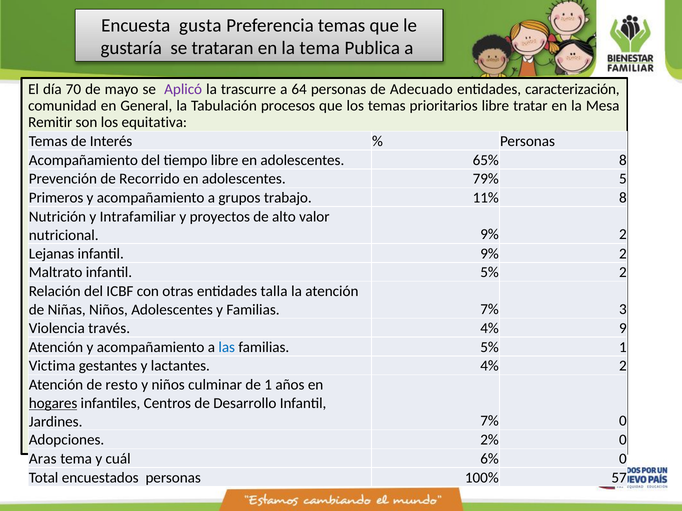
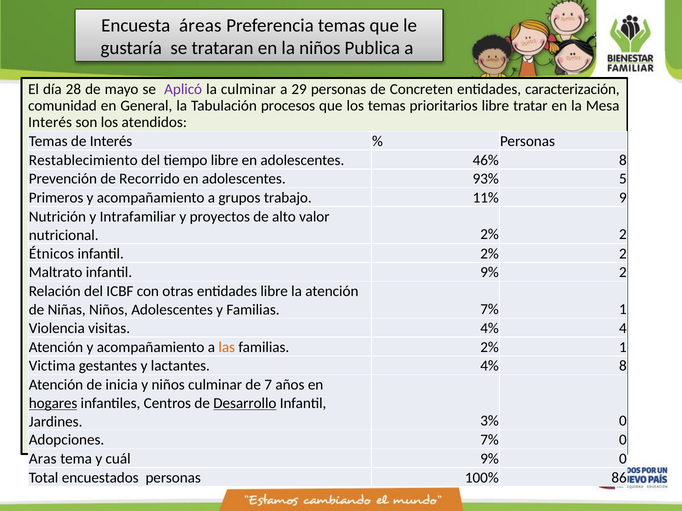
gusta: gusta -> áreas
la tema: tema -> niños
70: 70 -> 28
la trascurre: trascurre -> culminar
64: 64 -> 29
Adecuado: Adecuado -> Concreten
Remitir at (50, 122): Remitir -> Interés
equitativa: equitativa -> atendidos
Acompañamiento at (83, 160): Acompañamiento -> Restablecimiento
65%: 65% -> 46%
79%: 79% -> 93%
11% 8: 8 -> 9
nutricional 9%: 9% -> 2%
Lejanas: Lejanas -> Étnicos
infantil 9%: 9% -> 2%
infantil 5%: 5% -> 9%
entidades talla: talla -> libre
7% 3: 3 -> 1
través: través -> visitas
9: 9 -> 4
las colour: blue -> orange
familias 5%: 5% -> 2%
4% 2: 2 -> 8
resto: resto -> inicia
de 1: 1 -> 7
Desarrollo underline: none -> present
Jardines 7%: 7% -> 3%
Adopciones 2%: 2% -> 7%
cuál 6%: 6% -> 9%
57: 57 -> 86
